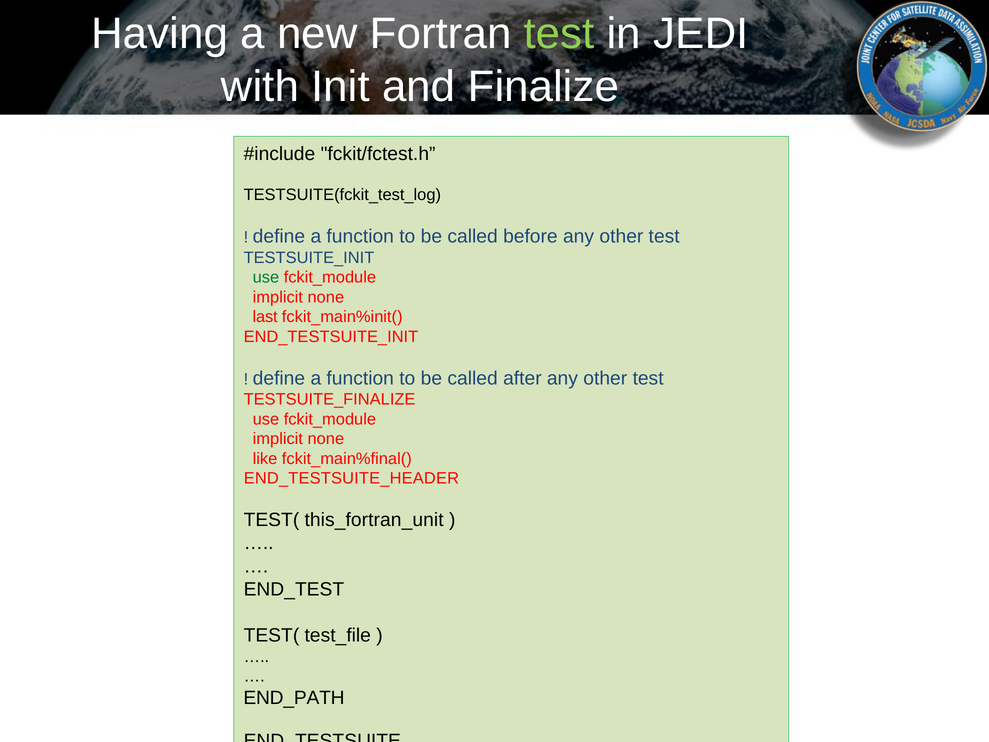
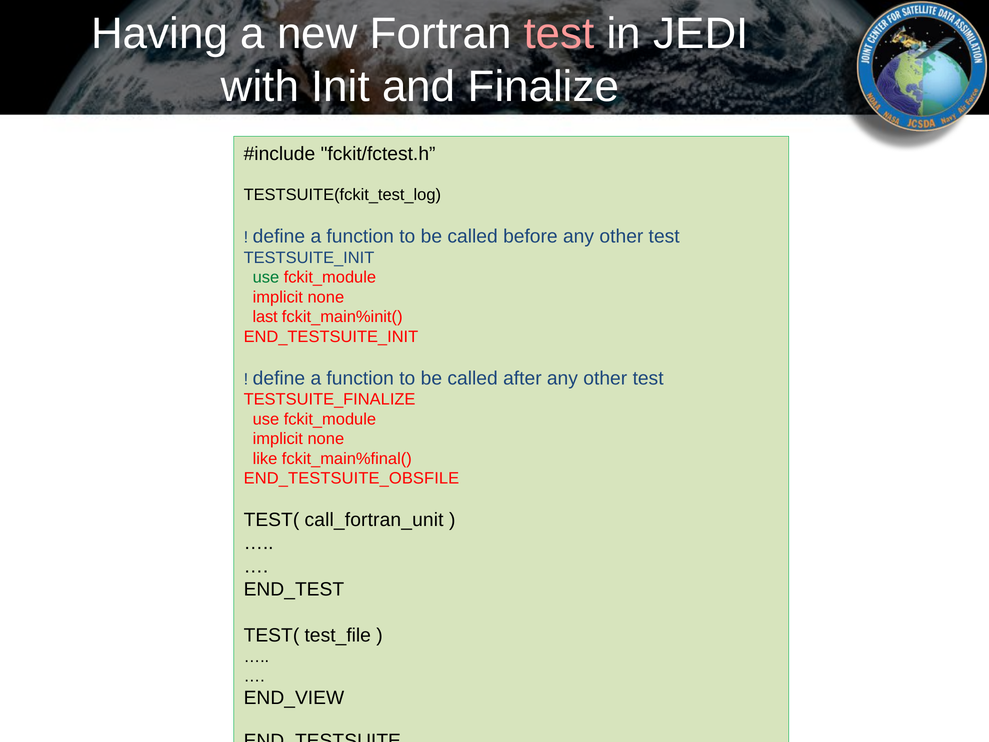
test at (559, 34) colour: light green -> pink
END_TESTSUITE_HEADER: END_TESTSUITE_HEADER -> END_TESTSUITE_OBSFILE
this_fortran_unit: this_fortran_unit -> call_fortran_unit
END_PATH: END_PATH -> END_VIEW
